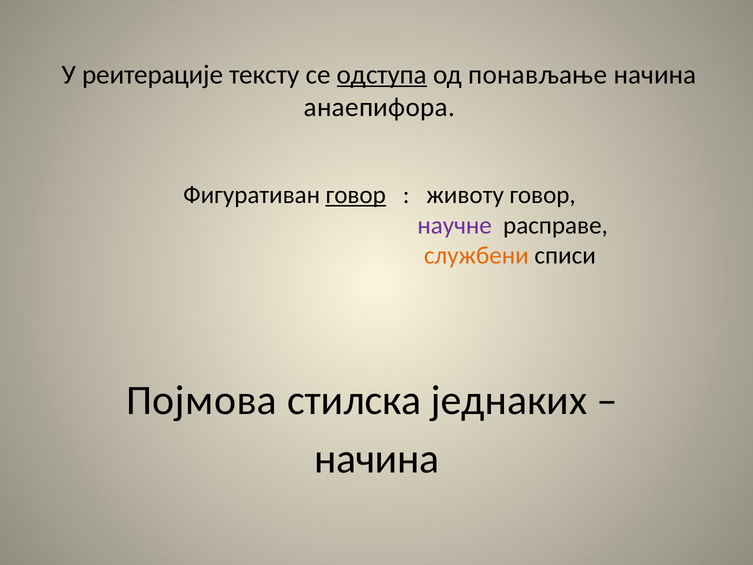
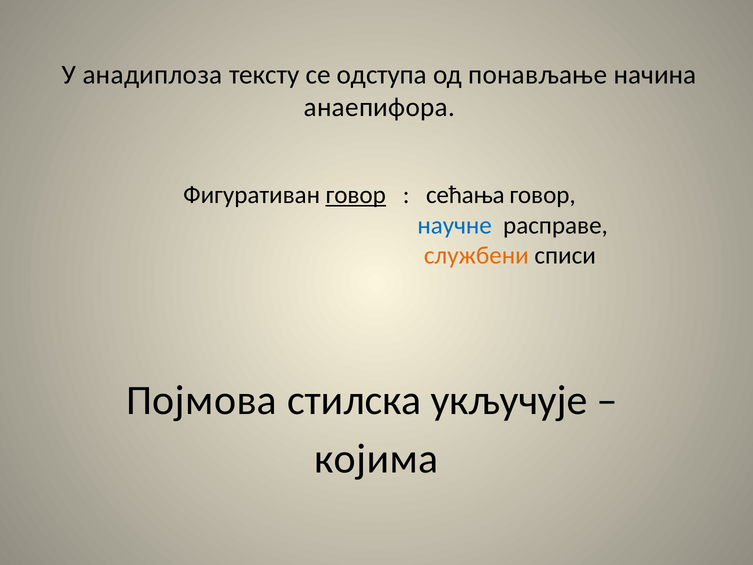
реитерације: реитерације -> анадиплоза
одступа underline: present -> none
животу: животу -> сећања
научне colour: purple -> blue
једнаких: једнаких -> укључује
начина at (377, 459): начина -> којима
